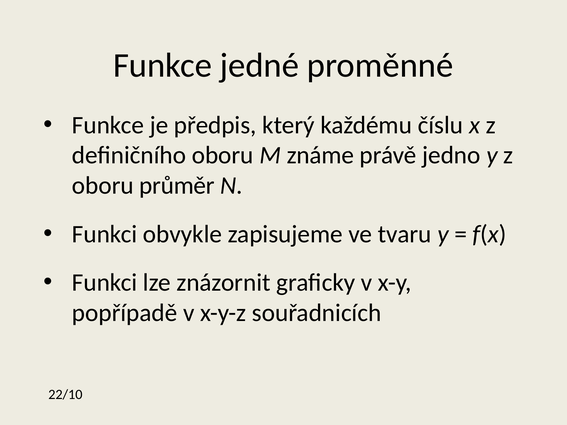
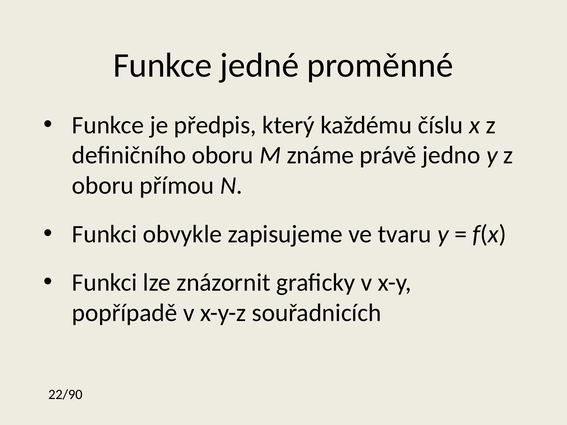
průměr: průměr -> přímou
22/10: 22/10 -> 22/90
